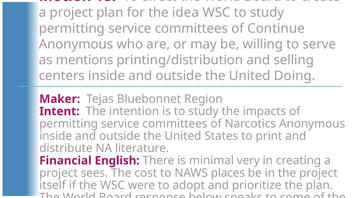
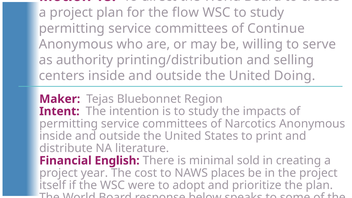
idea: idea -> flow
mentions: mentions -> authority
very: very -> sold
sees: sees -> year
